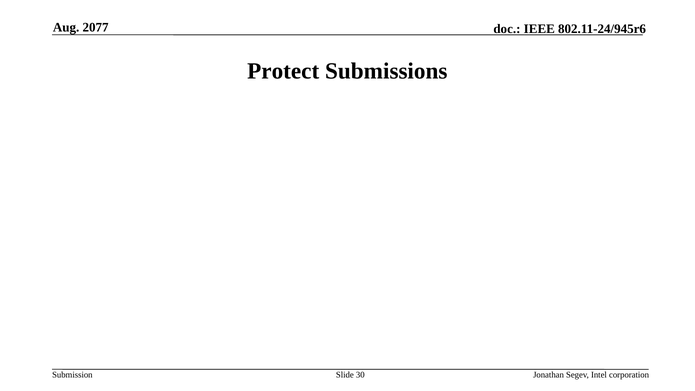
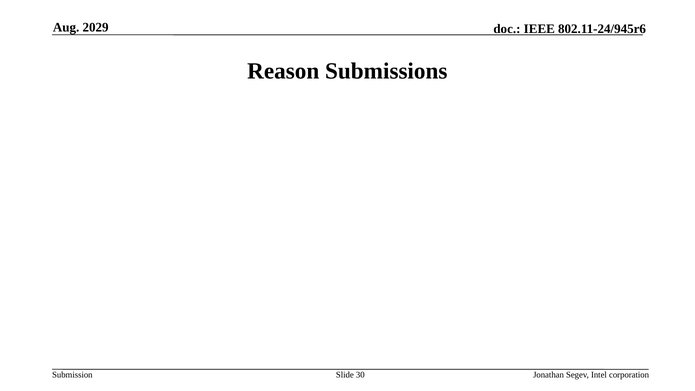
2077: 2077 -> 2029
Protect: Protect -> Reason
